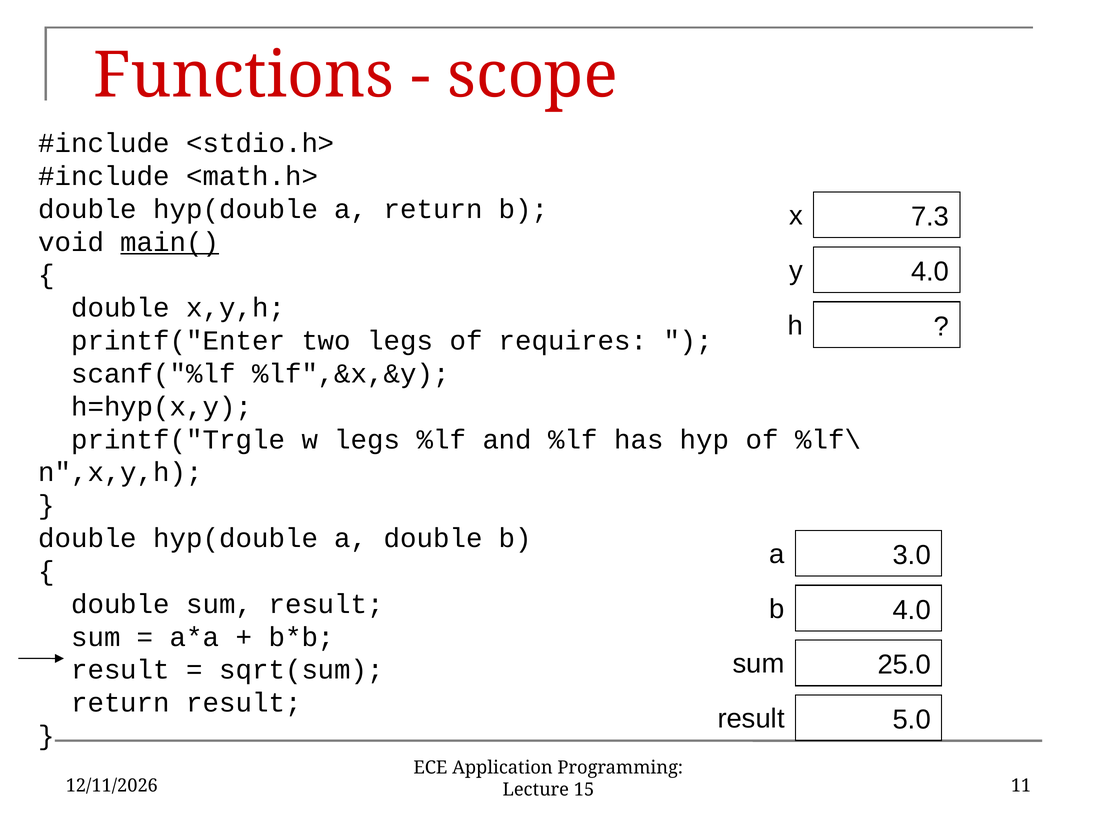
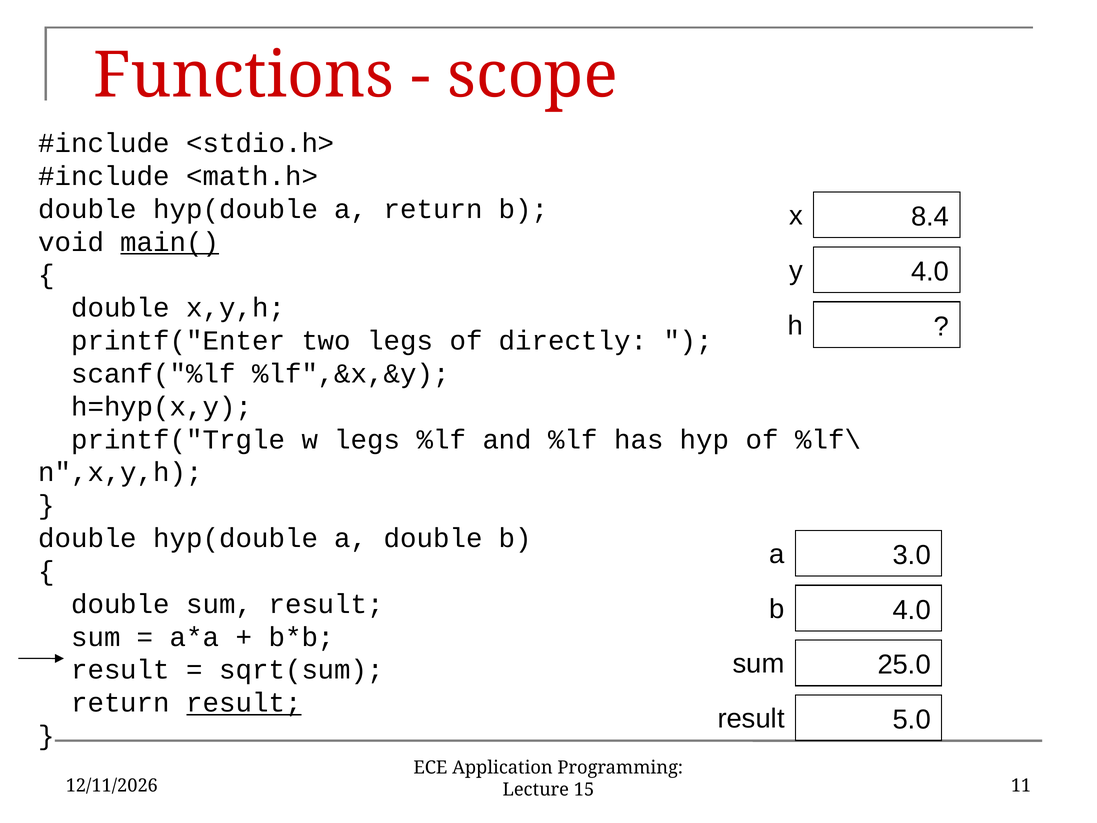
7.3: 7.3 -> 8.4
requires: requires -> directly
result at (244, 703) underline: none -> present
